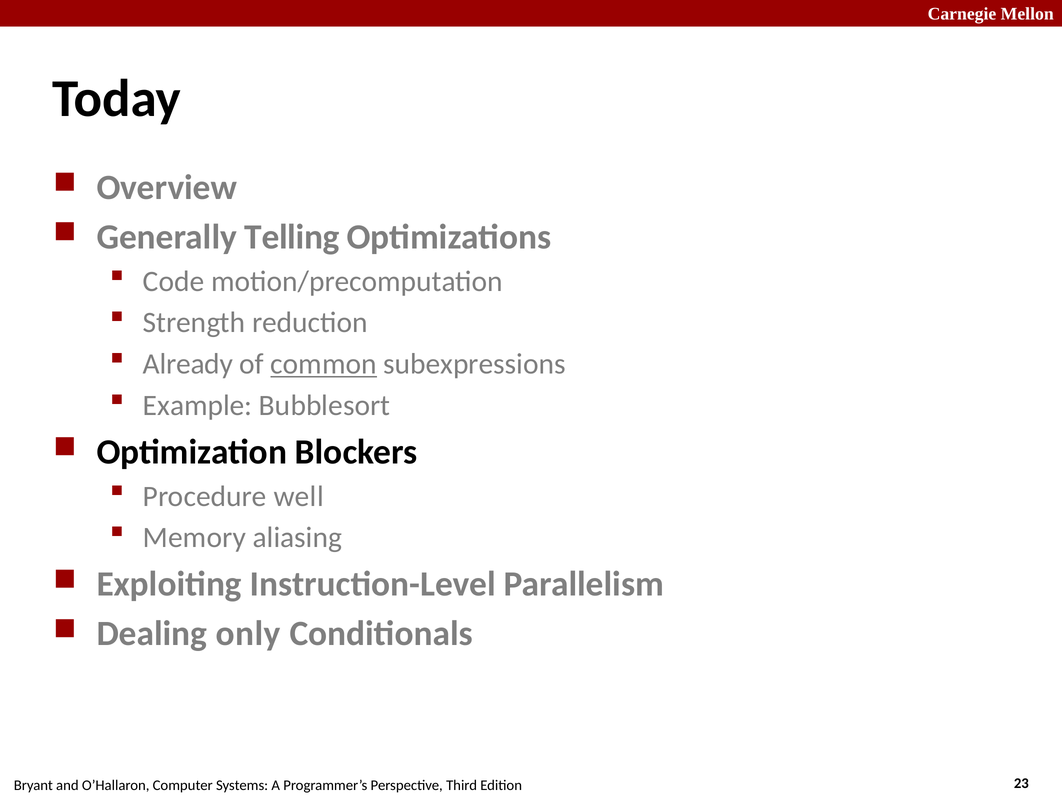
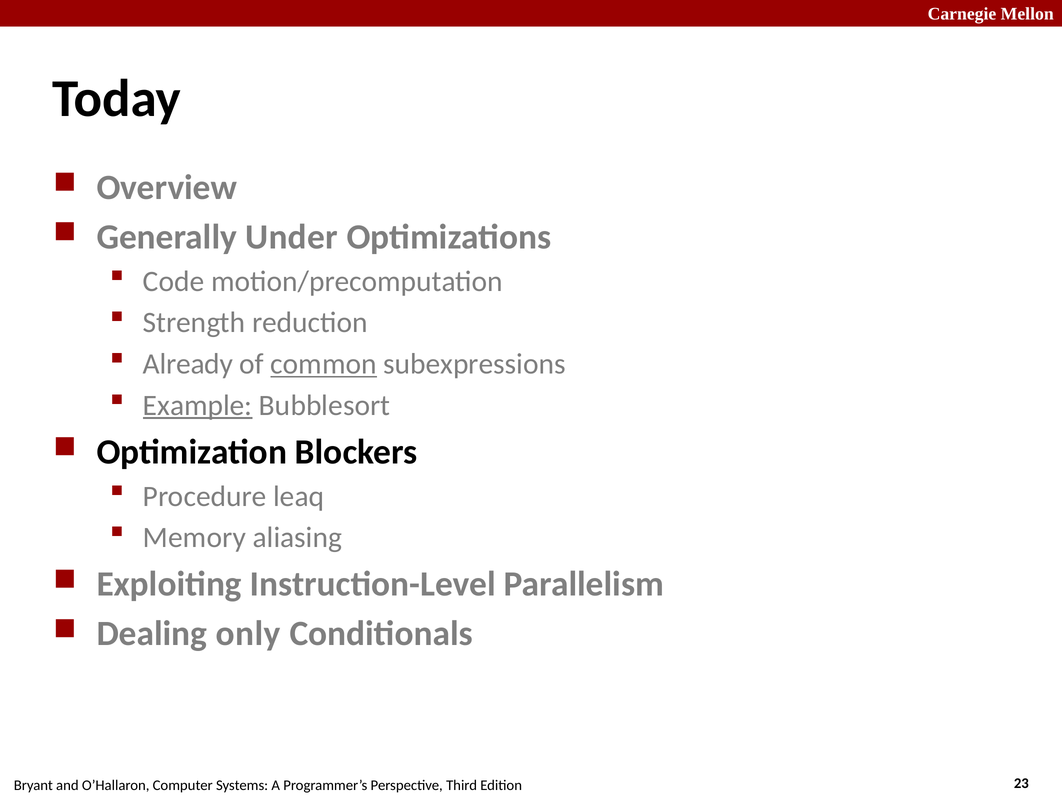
Telling: Telling -> Under
Example underline: none -> present
well: well -> leaq
